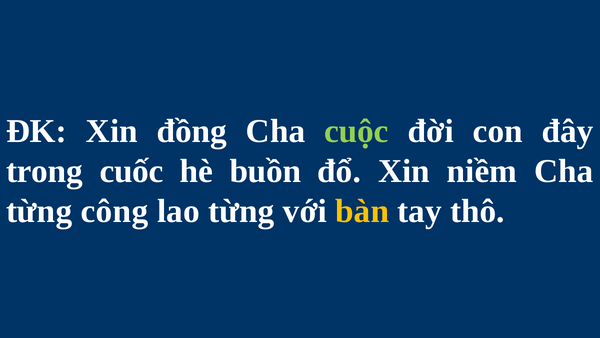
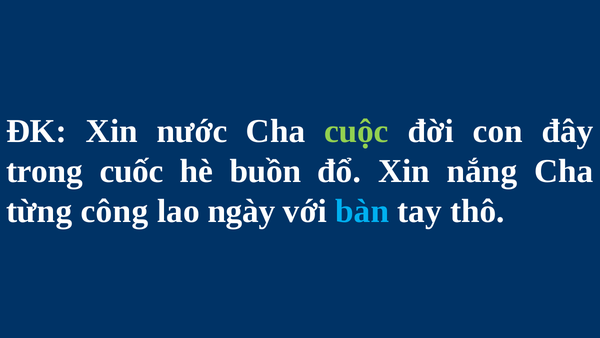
đồng: đồng -> nước
niềm: niềm -> nắng
lao từng: từng -> ngày
bàn colour: yellow -> light blue
